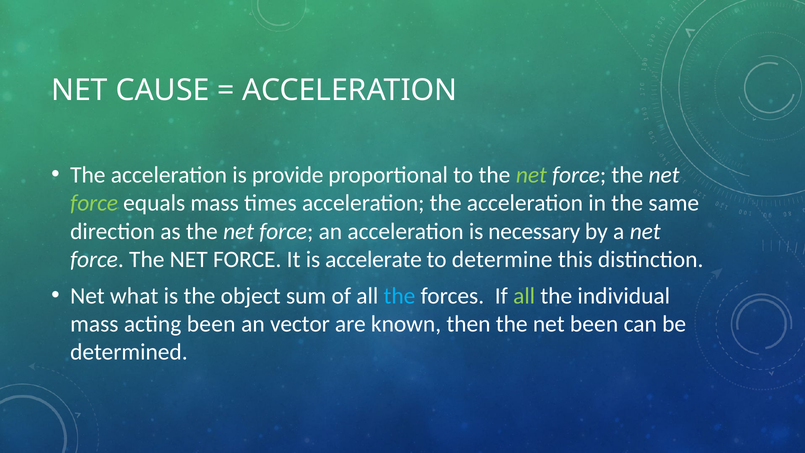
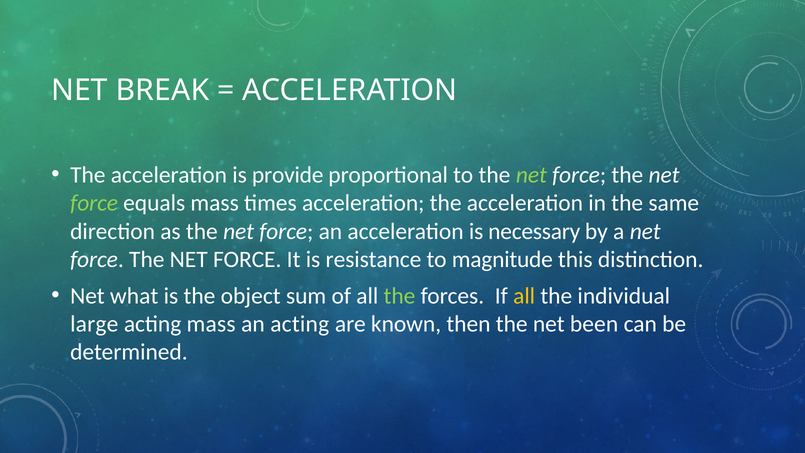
CAUSE: CAUSE -> BREAK
accelerate: accelerate -> resistance
determine: determine -> magnitude
the at (400, 296) colour: light blue -> light green
all at (524, 296) colour: light green -> yellow
mass at (94, 324): mass -> large
acting been: been -> mass
an vector: vector -> acting
